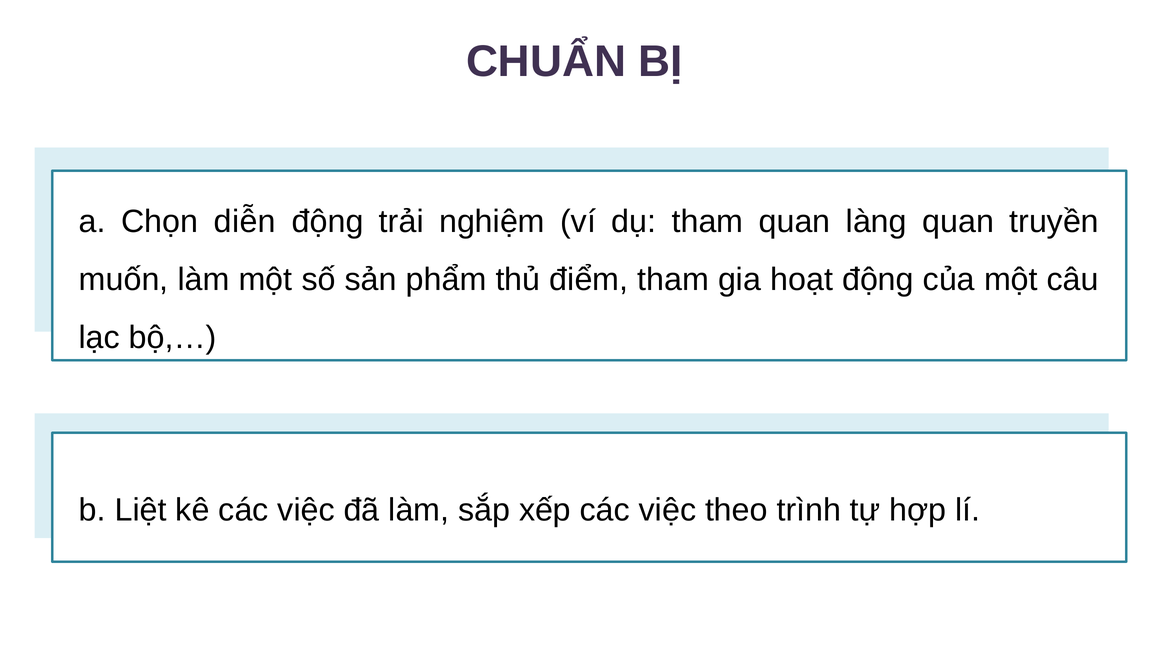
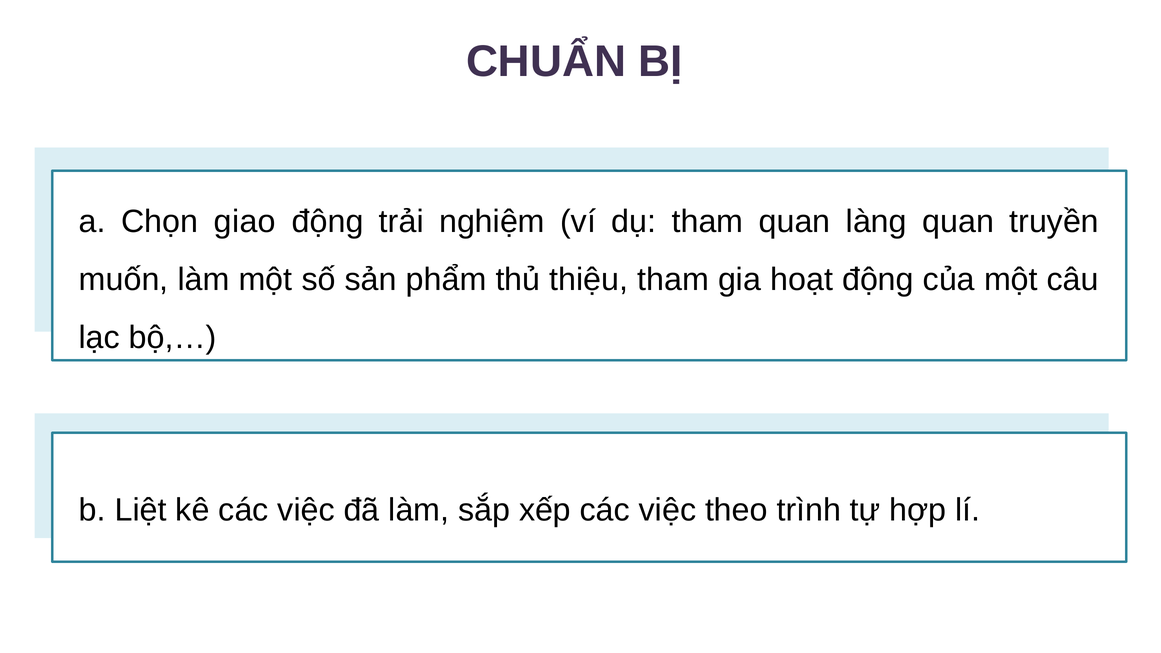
diễn: diễn -> giao
điểm: điểm -> thiệu
